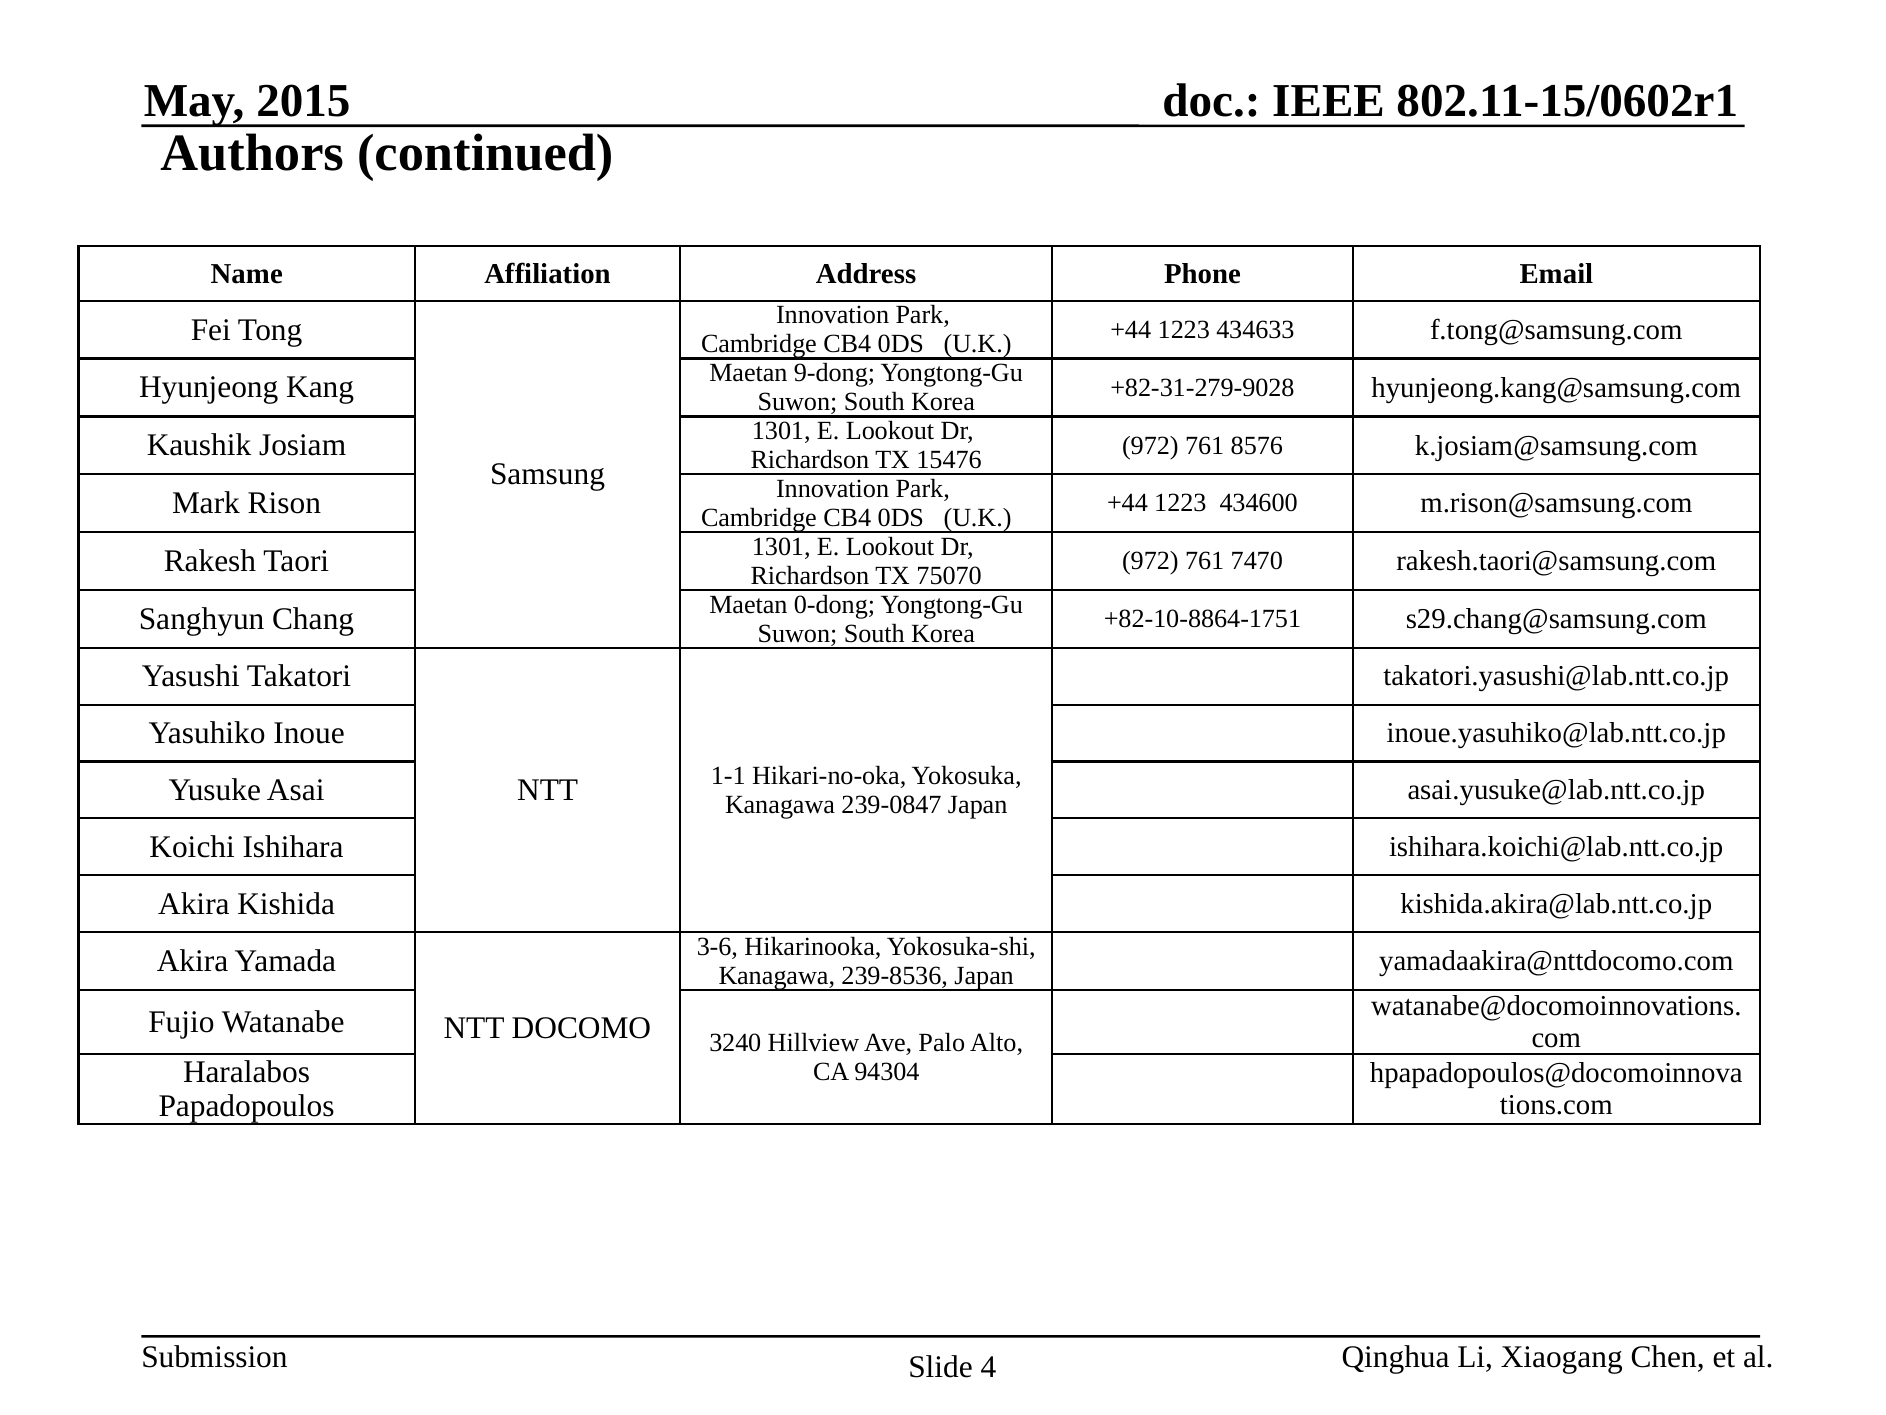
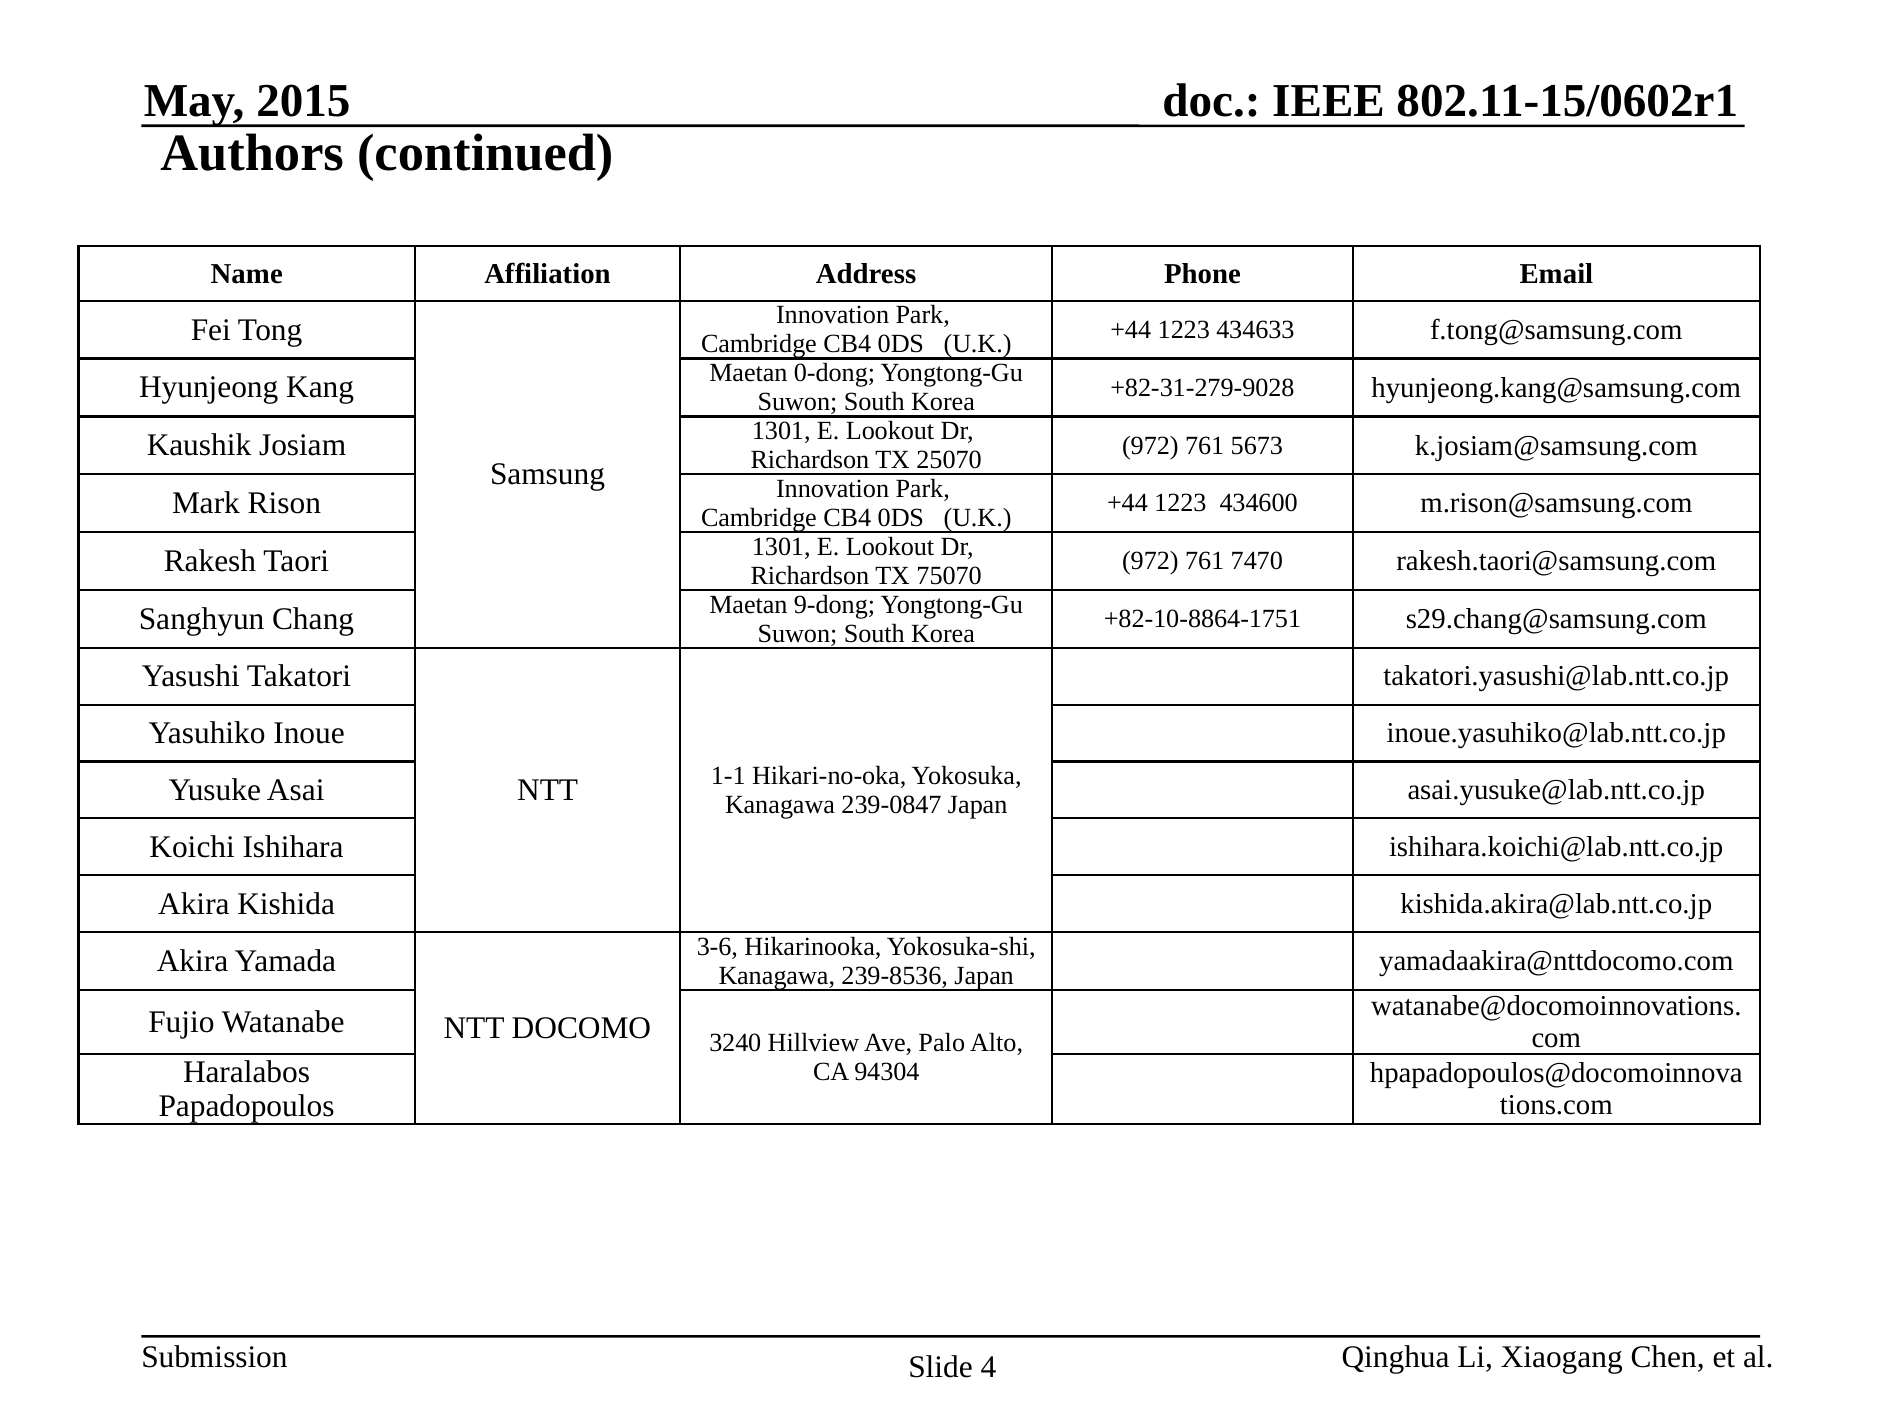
9-dong: 9-dong -> 0-dong
8576: 8576 -> 5673
15476: 15476 -> 25070
0-dong: 0-dong -> 9-dong
